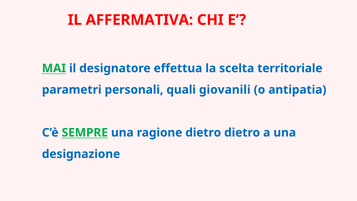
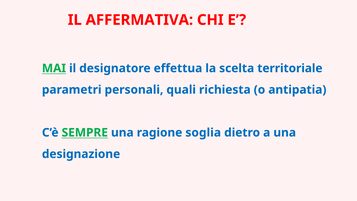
giovanili: giovanili -> richiesta
ragione dietro: dietro -> soglia
